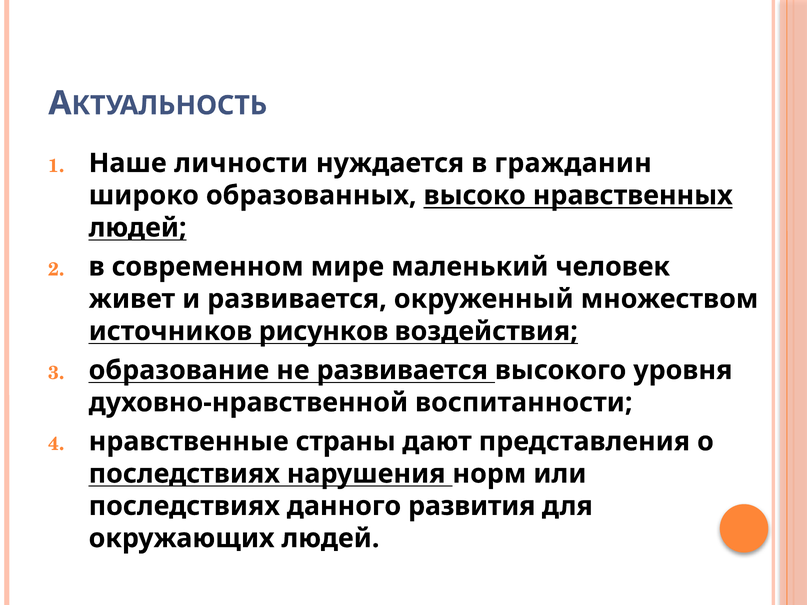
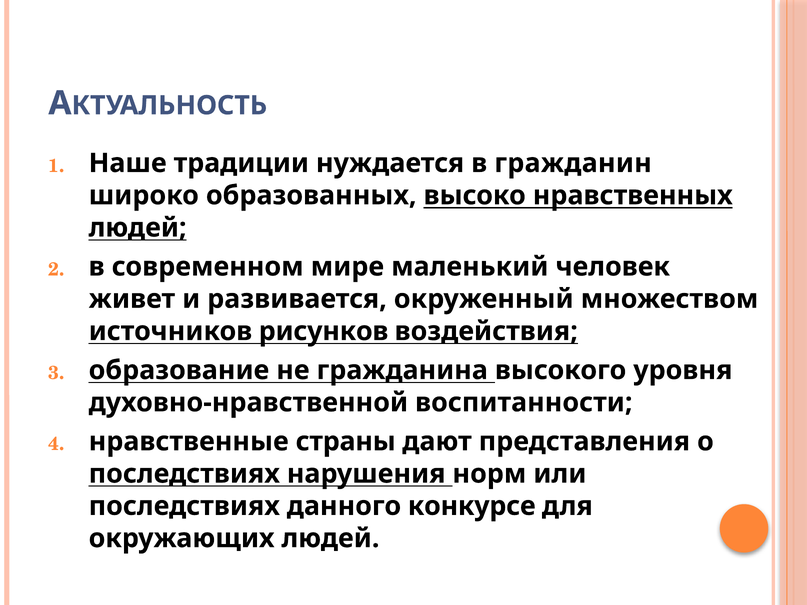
личности: личности -> традиции
не развивается: развивается -> гражданина
развития: развития -> конкурсе
